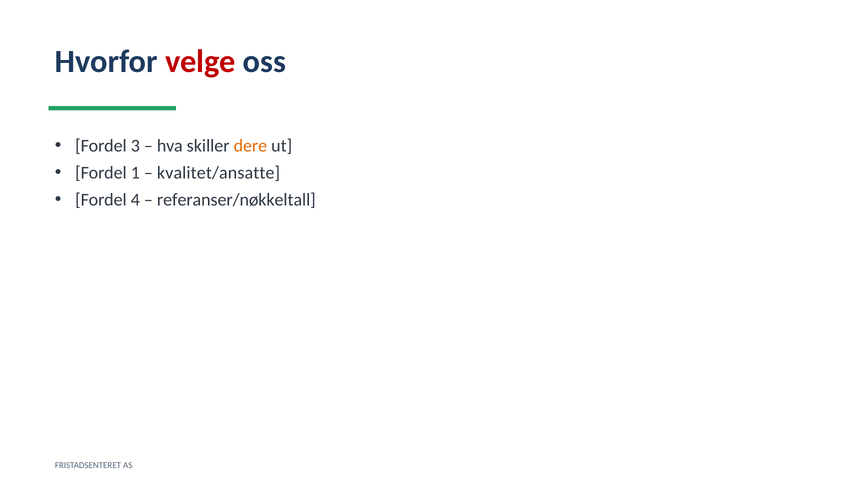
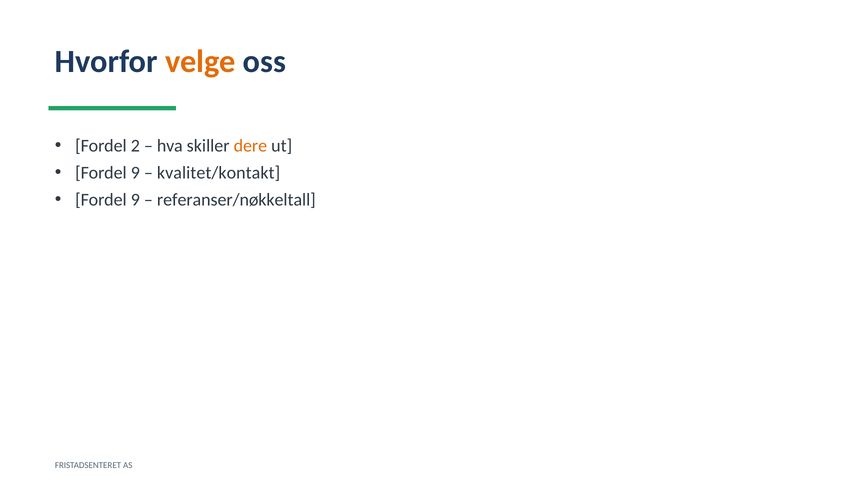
velge colour: red -> orange
3: 3 -> 2
1 at (135, 173): 1 -> 9
kvalitet/ansatte: kvalitet/ansatte -> kvalitet/kontakt
4 at (135, 200): 4 -> 9
